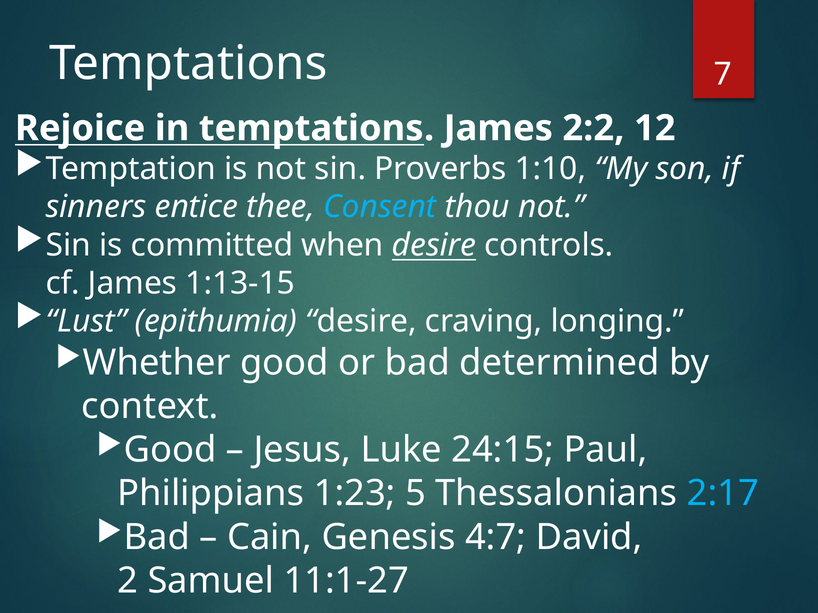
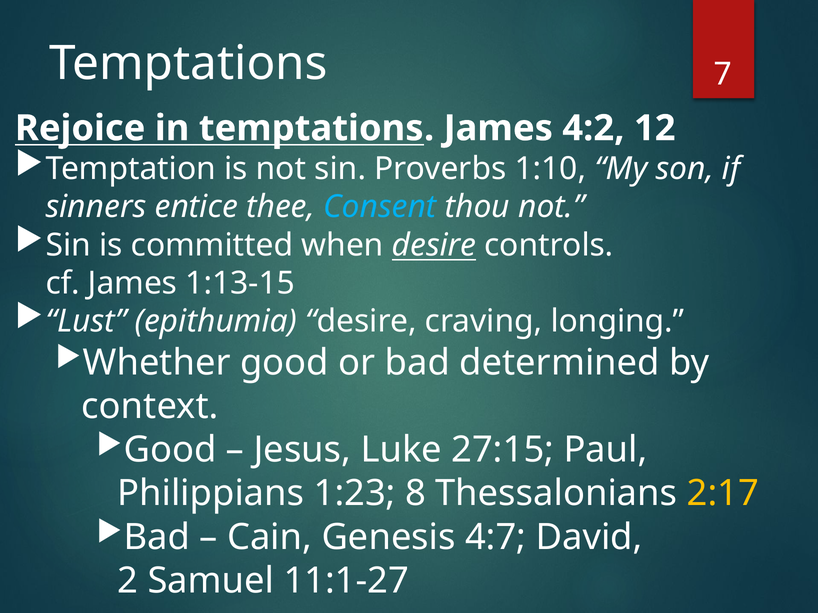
2:2: 2:2 -> 4:2
24:15: 24:15 -> 27:15
5: 5 -> 8
2:17 colour: light blue -> yellow
